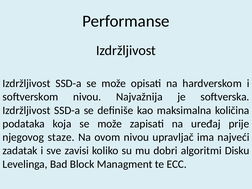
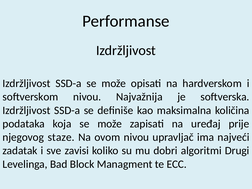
Disku: Disku -> Drugi
